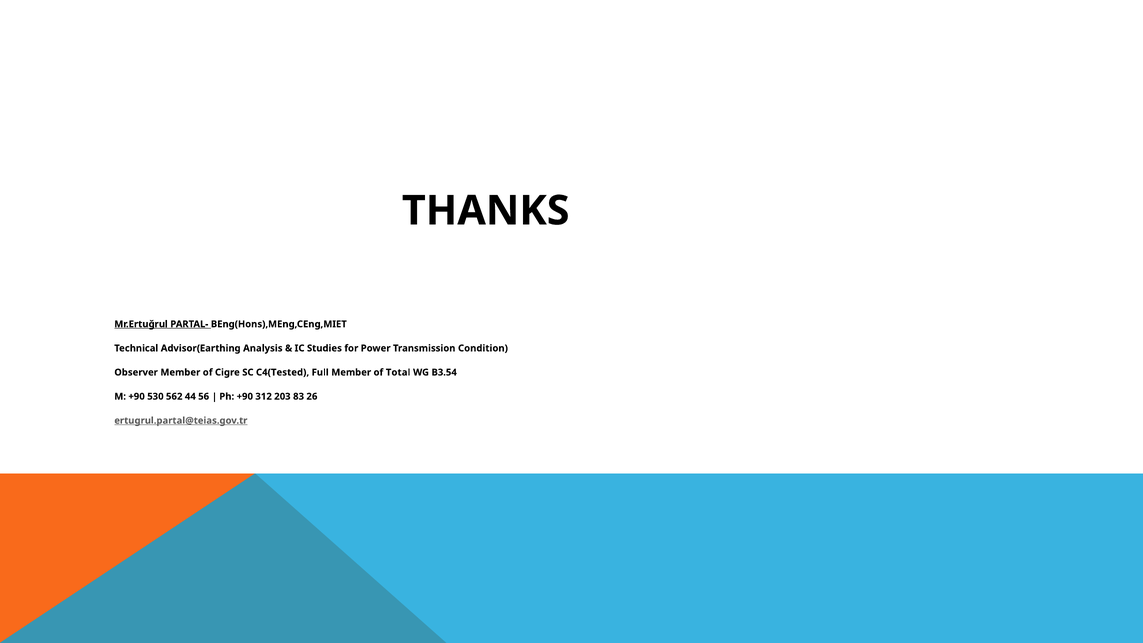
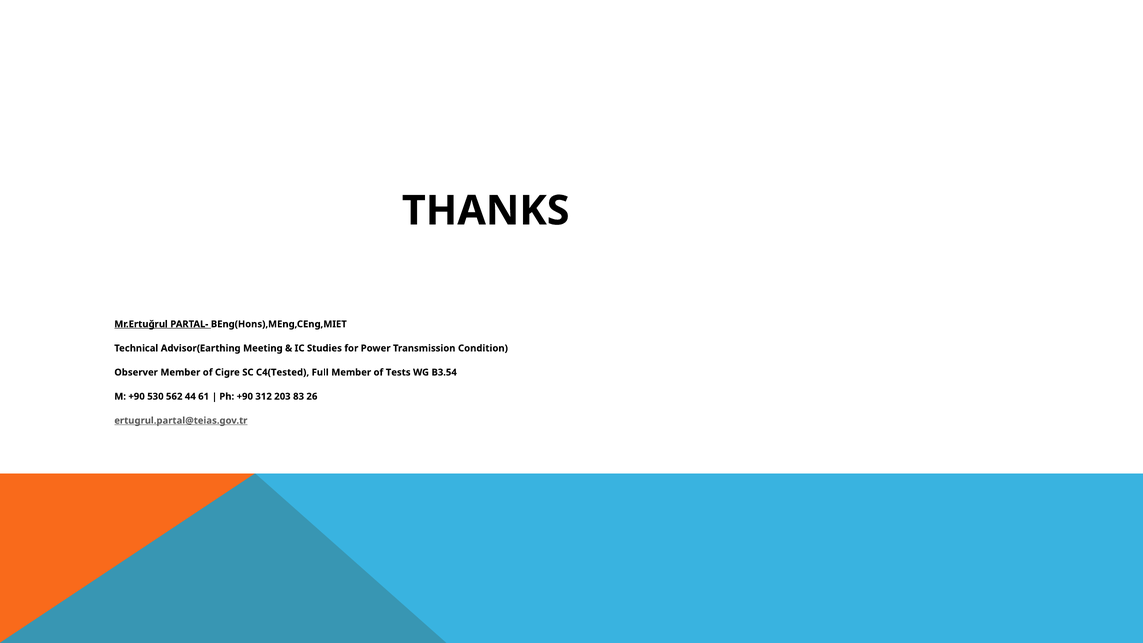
Analysis: Analysis -> Meeting
Total: Total -> Tests
56: 56 -> 61
